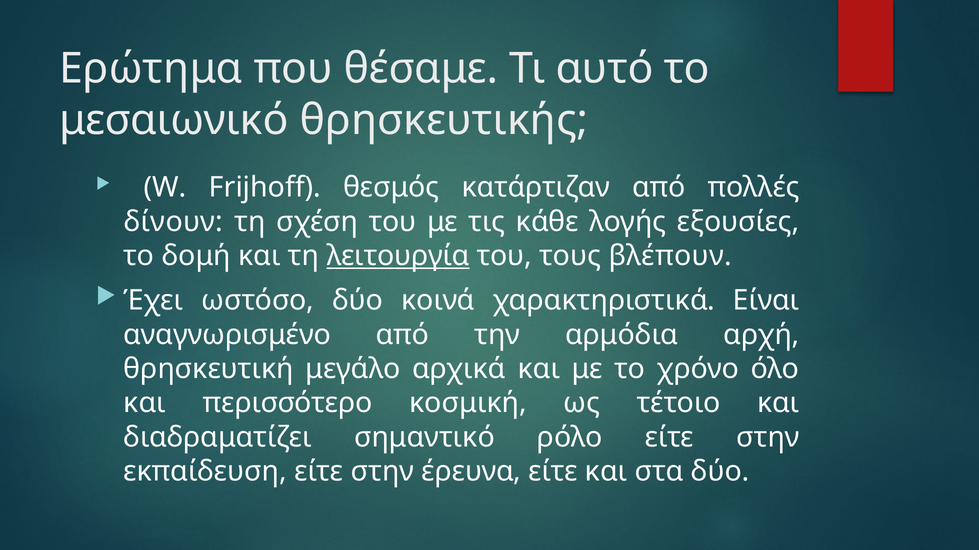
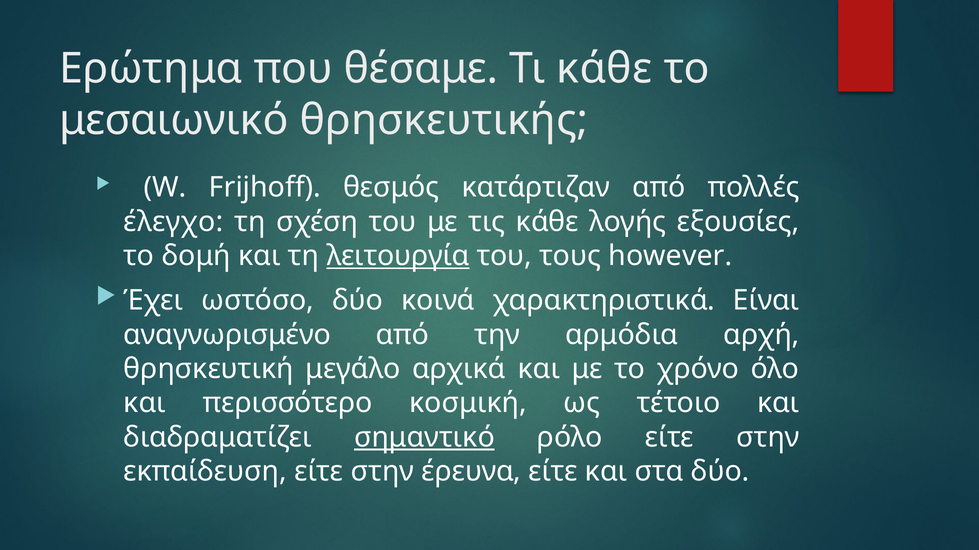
Τι αυτό: αυτό -> κάθε
δίνουν: δίνουν -> έλεγχο
βλέπουν: βλέπουν -> however
σημαντικό underline: none -> present
